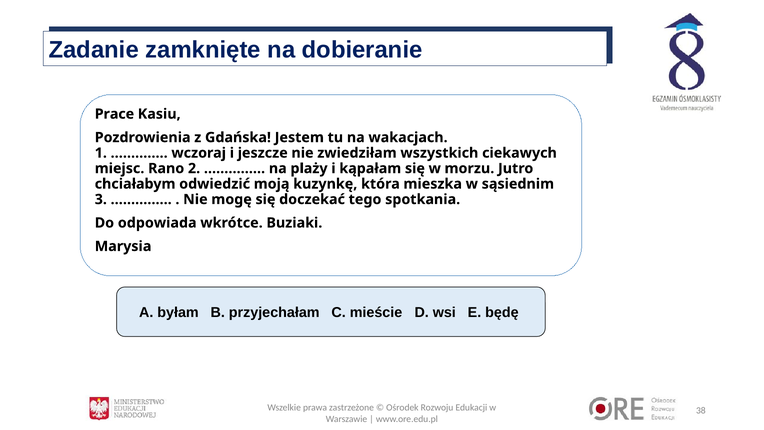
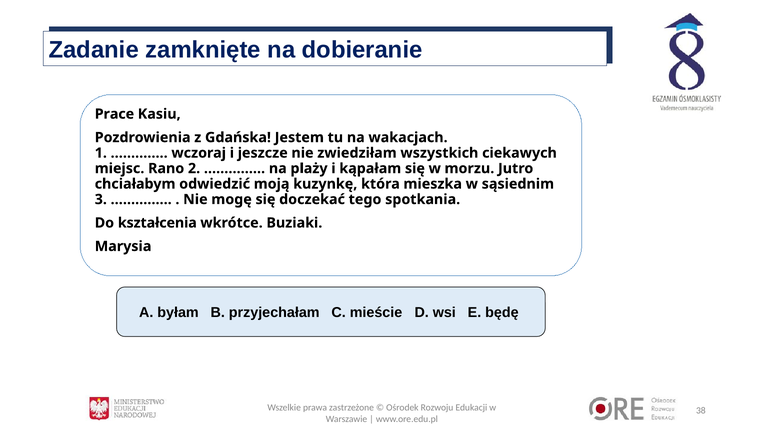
odpowiada: odpowiada -> kształcenia
